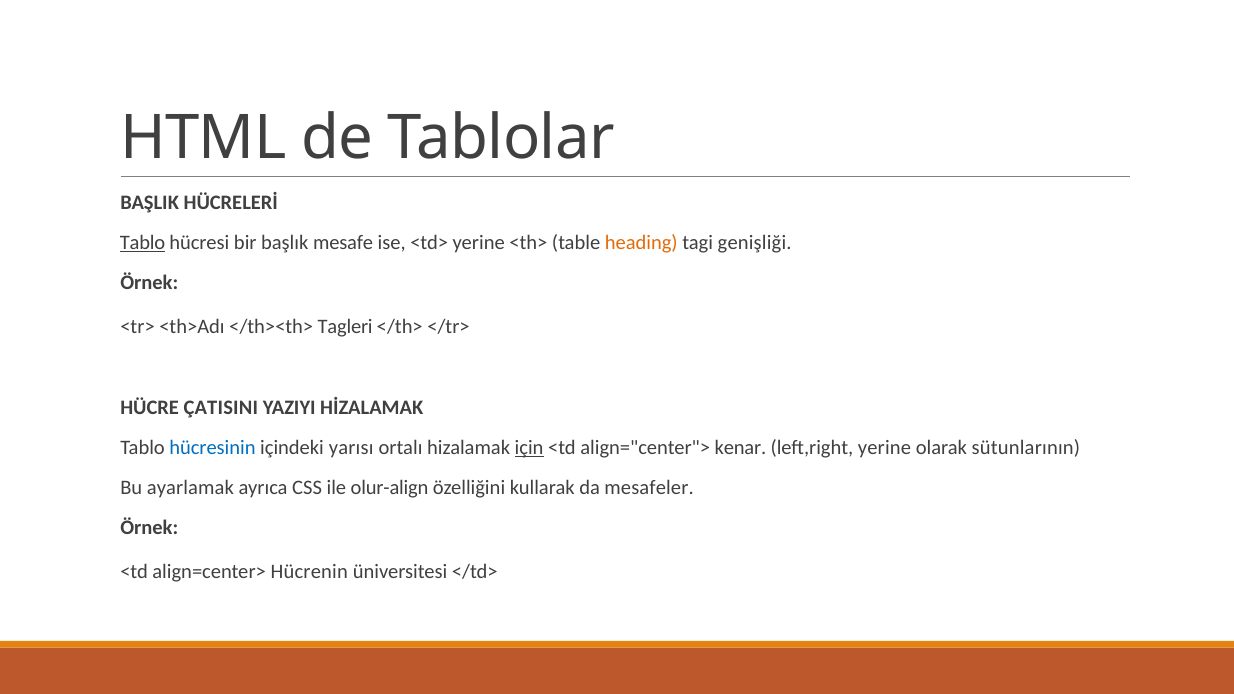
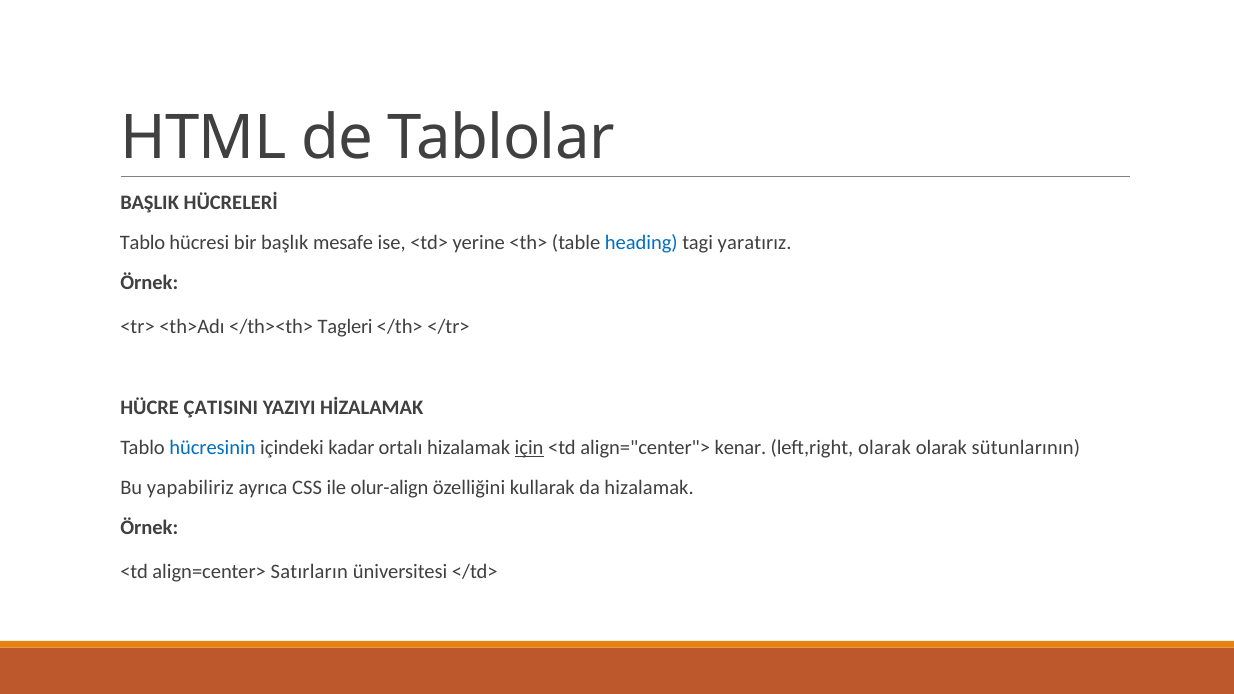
Tablo at (143, 243) underline: present -> none
heading colour: orange -> blue
genişliği: genişliği -> yaratırız
yarısı: yarısı -> kadar
left,right yerine: yerine -> olarak
ayarlamak: ayarlamak -> yapabiliriz
da mesafeler: mesafeler -> hizalamak
Hücrenin: Hücrenin -> Satırların
